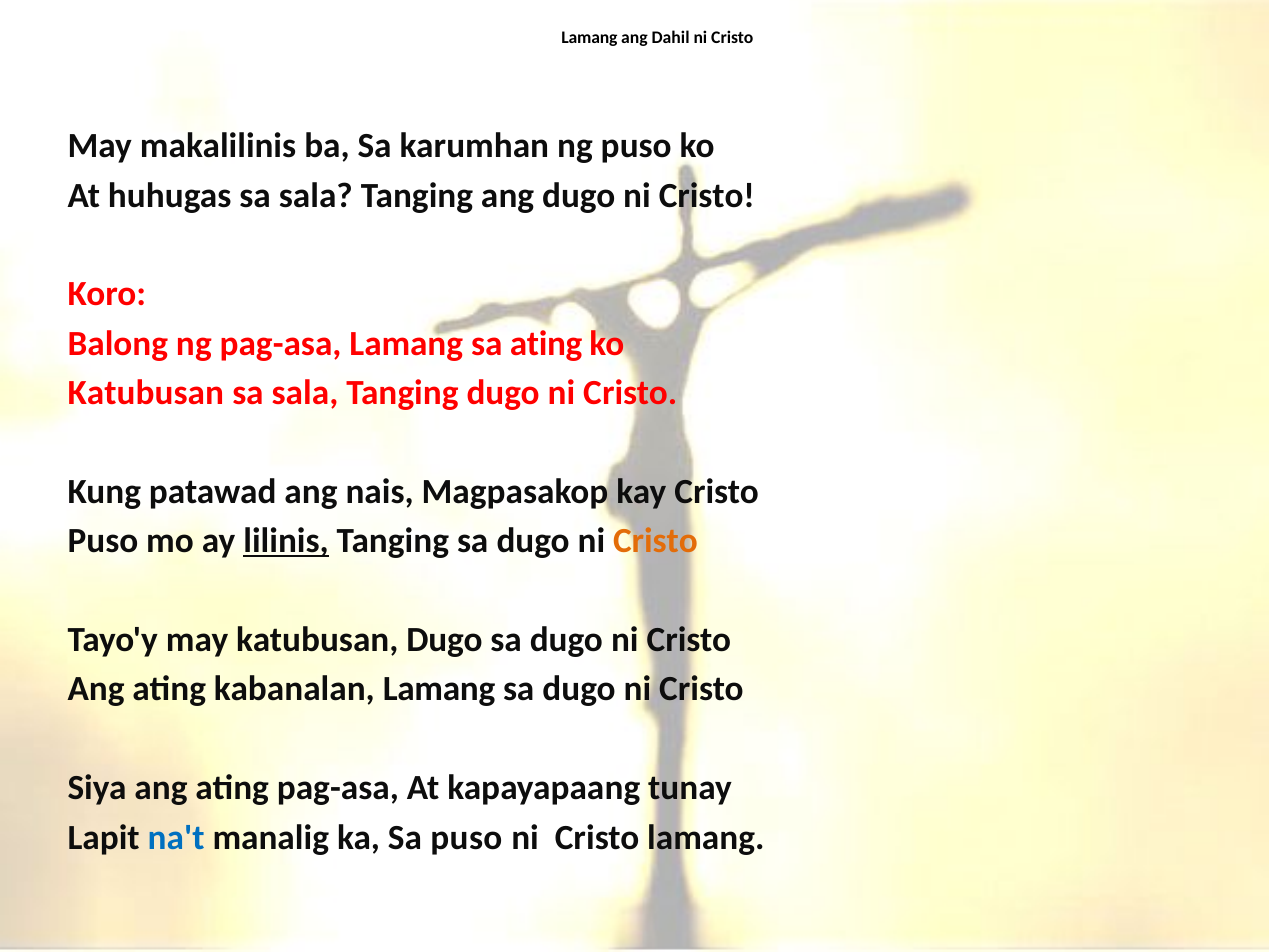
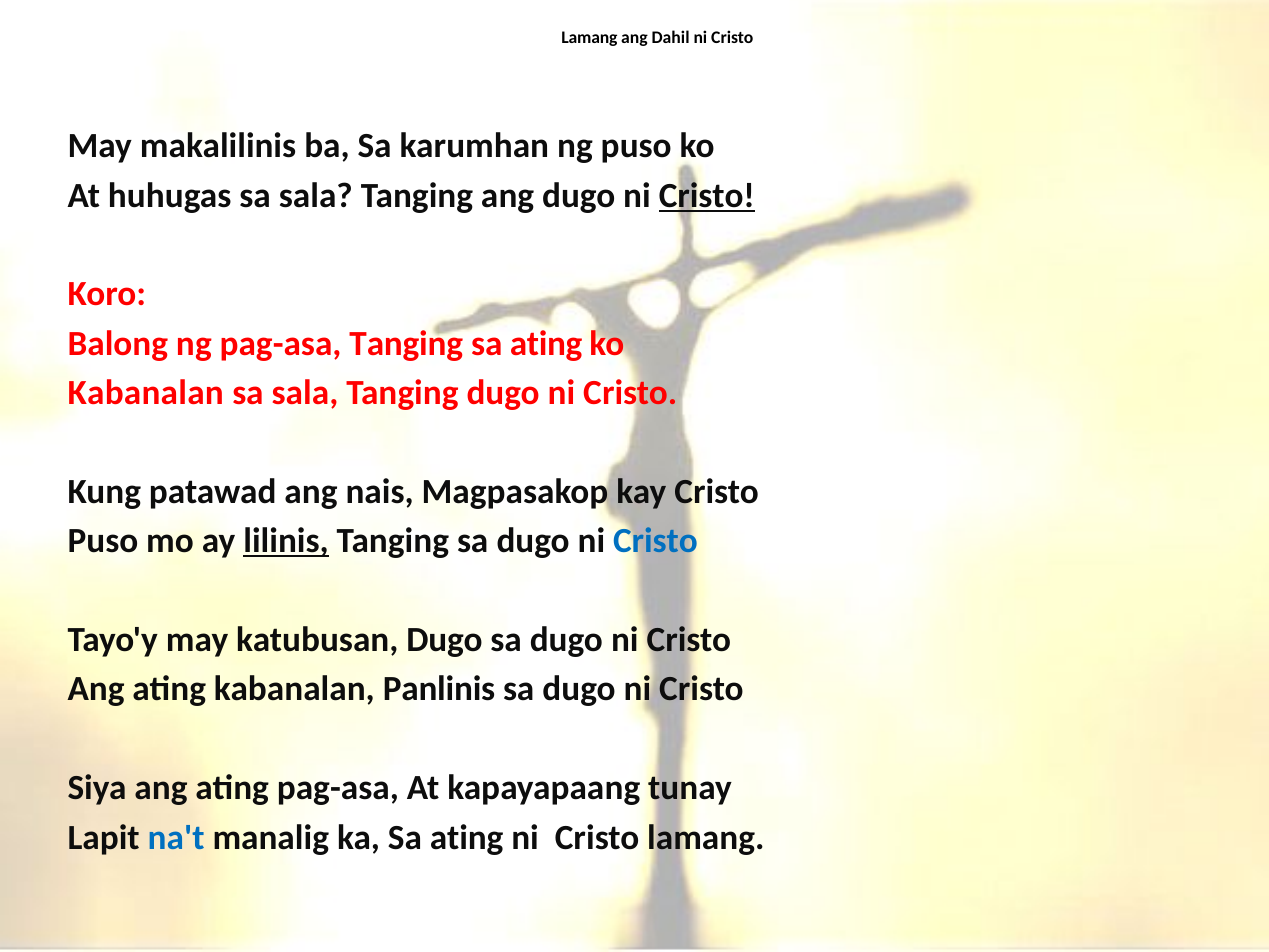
Cristo at (707, 195) underline: none -> present
pag-asa Lamang: Lamang -> Tanging
Katubusan at (146, 393): Katubusan -> Kabanalan
Cristo at (655, 541) colour: orange -> blue
kabanalan Lamang: Lamang -> Panlinis
ka Sa puso: puso -> ating
